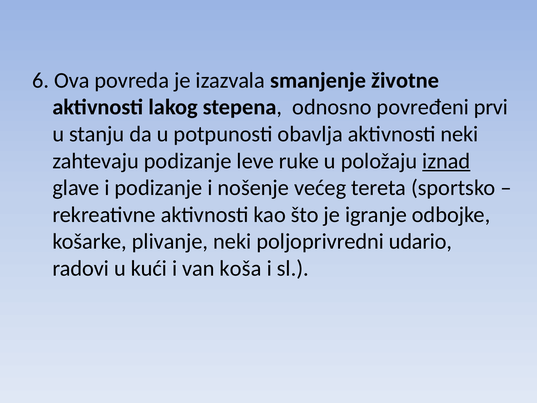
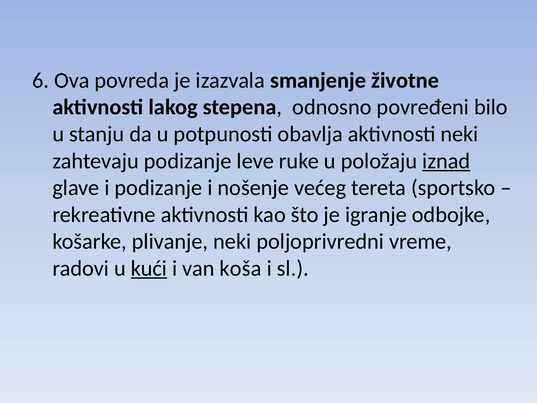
prvi: prvi -> bilo
udario: udario -> vreme
kući underline: none -> present
